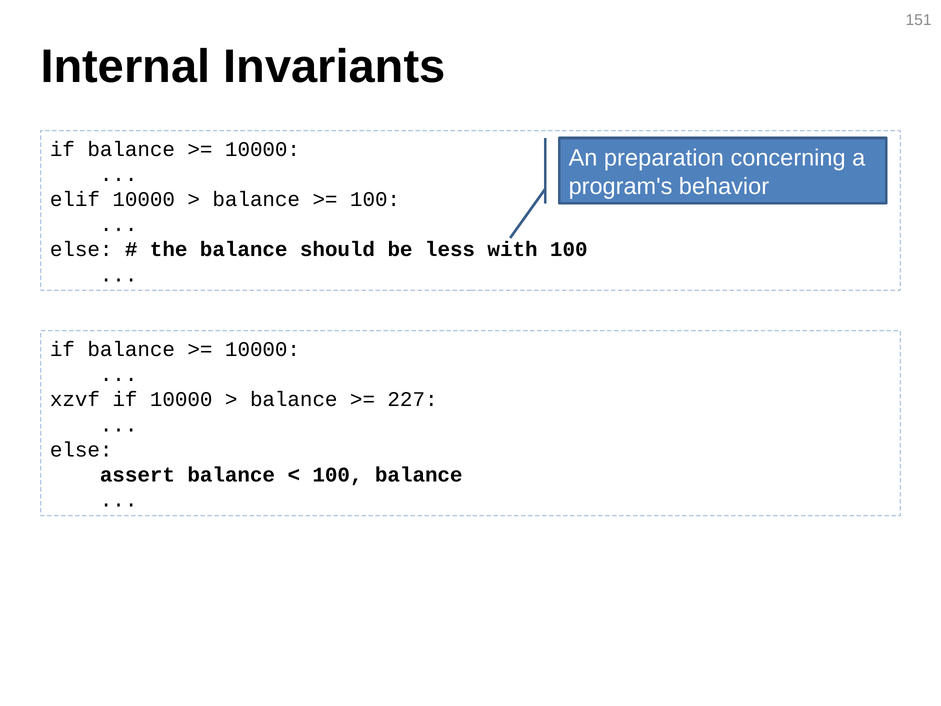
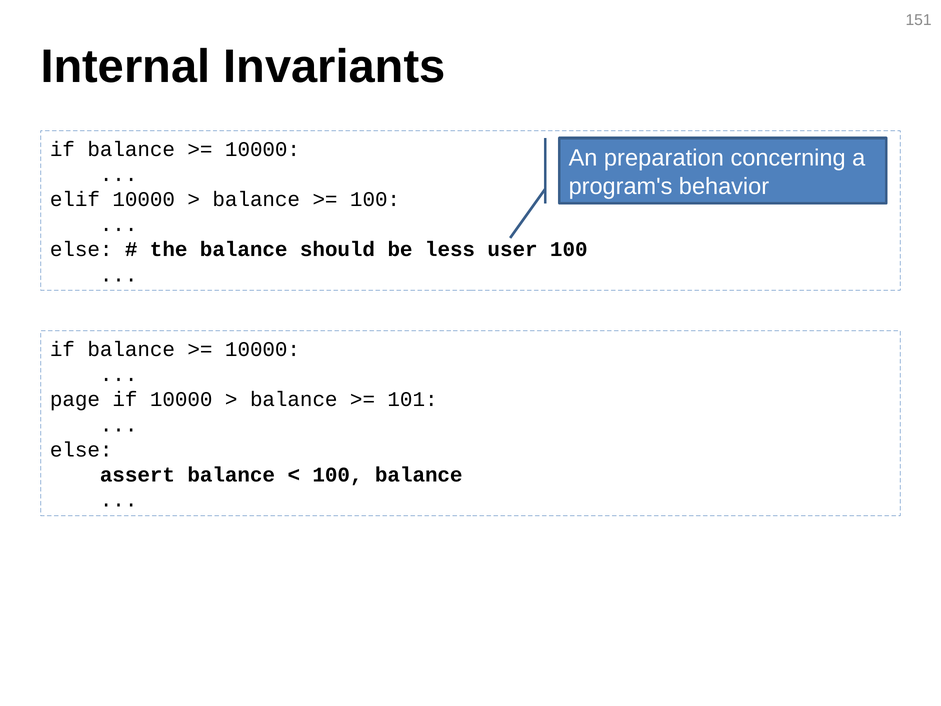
with: with -> user
xzvf: xzvf -> page
227: 227 -> 101
